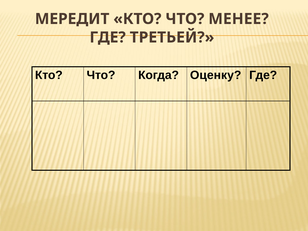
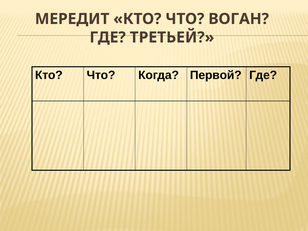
МЕНЕЕ: МЕНЕЕ -> ВОГАН
Оценку: Оценку -> Первой
